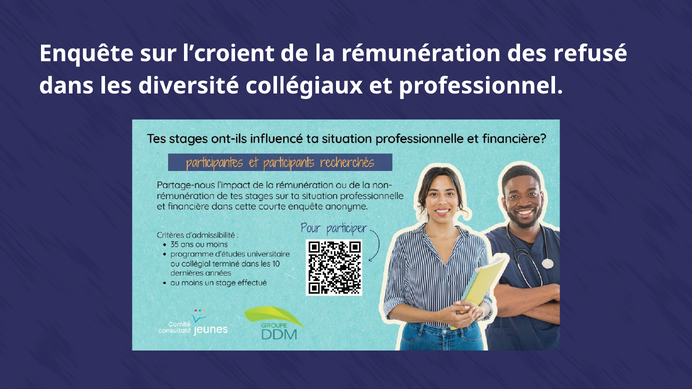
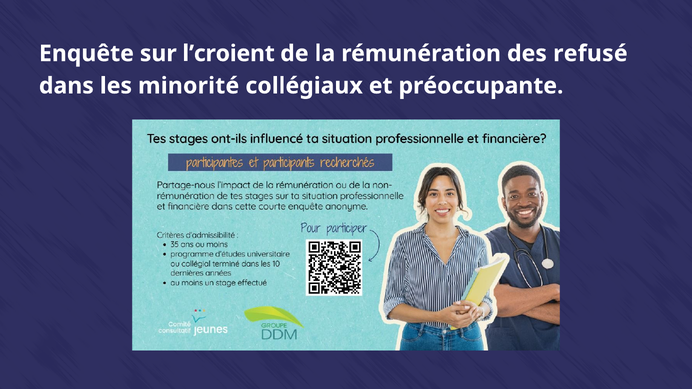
diversité: diversité -> minorité
professionnel: professionnel -> préoccupante
